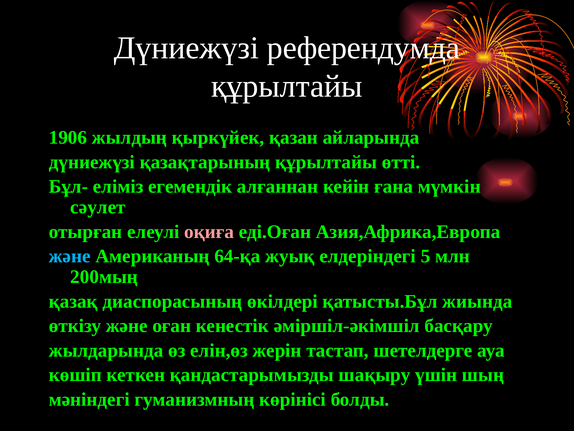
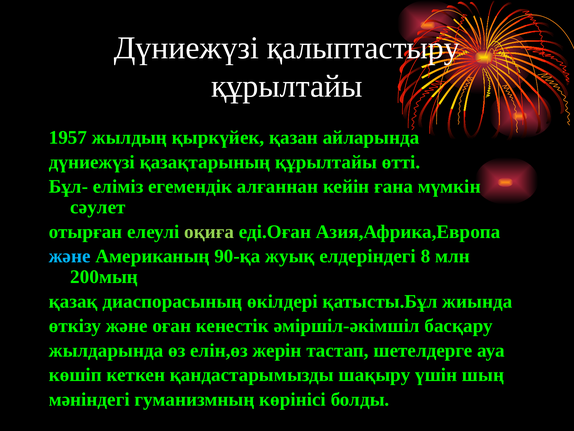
референдумда: референдумда -> қалыптастыру
1906: 1906 -> 1957
оқиға colour: pink -> light green
64-қа: 64-қа -> 90-қа
5: 5 -> 8
